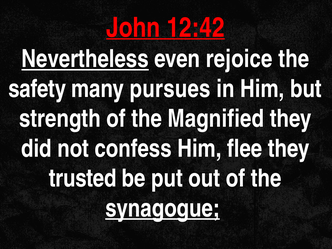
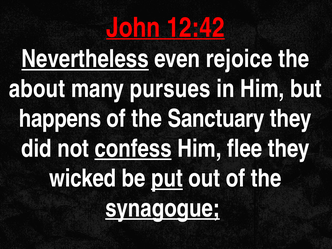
safety: safety -> about
strength: strength -> happens
Magnified: Magnified -> Sanctuary
confess underline: none -> present
trusted: trusted -> wicked
put underline: none -> present
